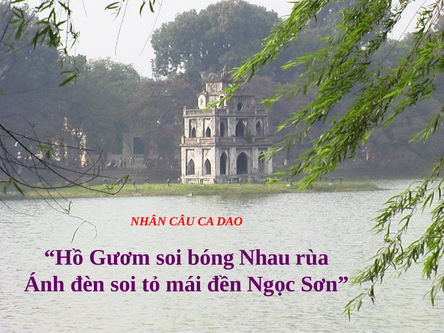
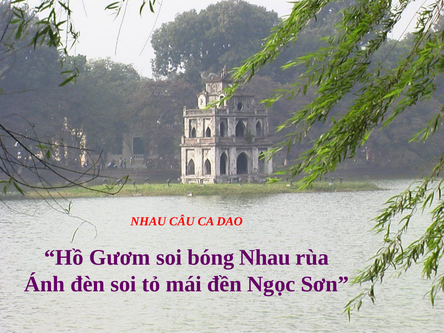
NHÂN at (148, 221): NHÂN -> NHAU
